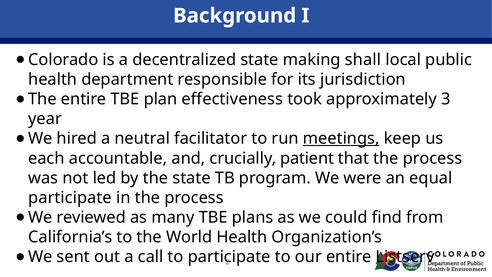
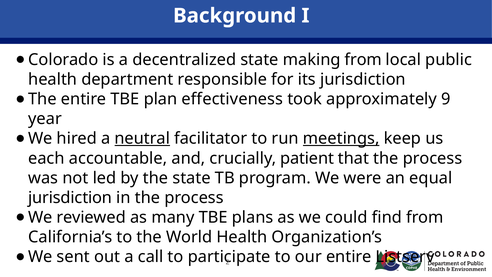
making shall: shall -> from
3: 3 -> 9
neutral underline: none -> present
participate at (70, 197): participate -> jurisdiction
